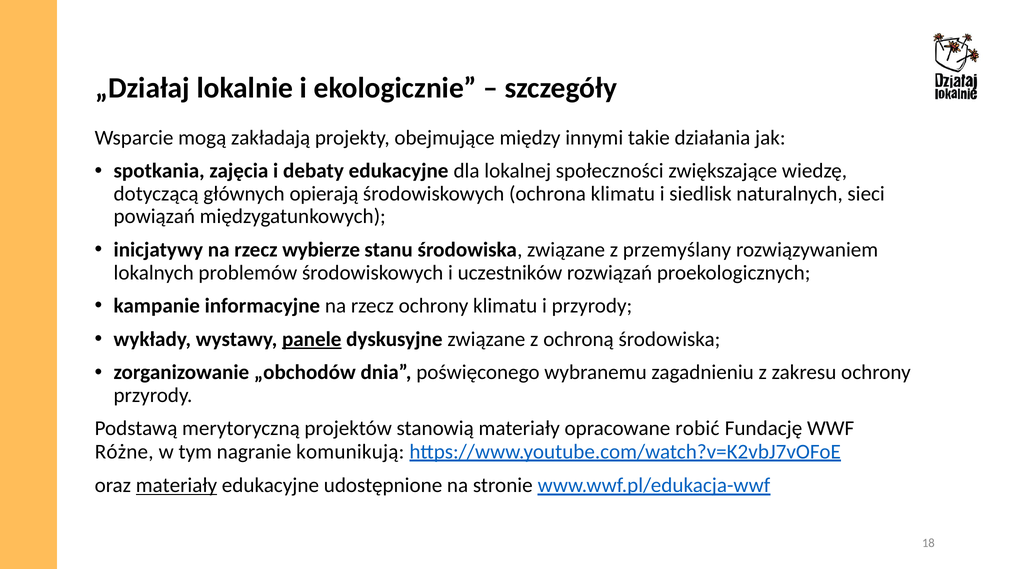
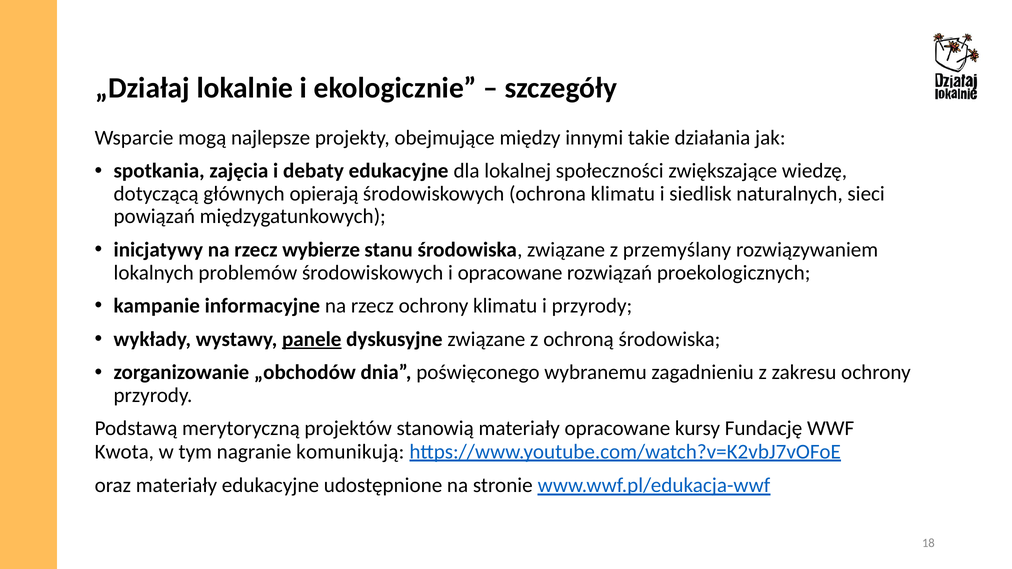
zakładają: zakładają -> najlepsze
i uczestników: uczestników -> opracowane
robić: robić -> kursy
Różne: Różne -> Kwota
materiały at (176, 486) underline: present -> none
